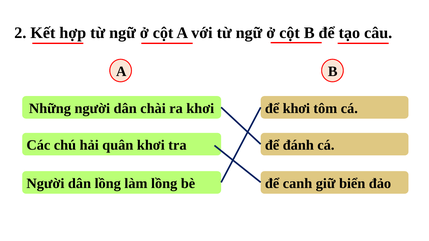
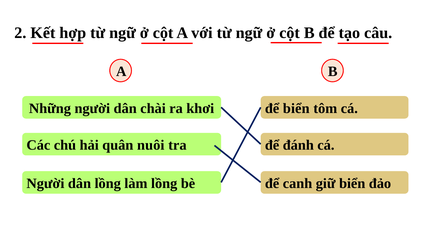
để khơi: khơi -> biển
quân khơi: khơi -> nuôi
